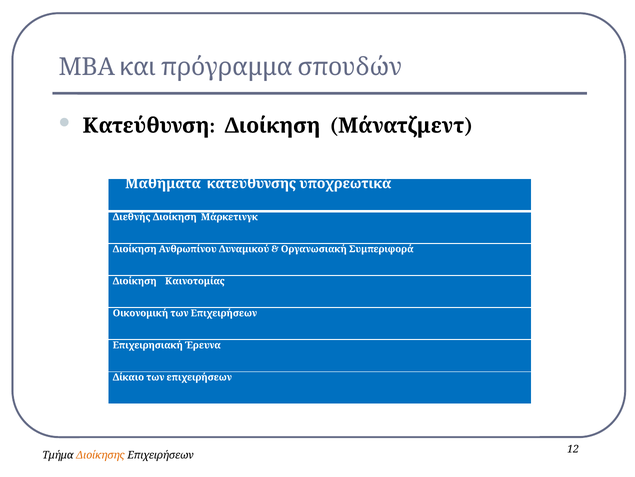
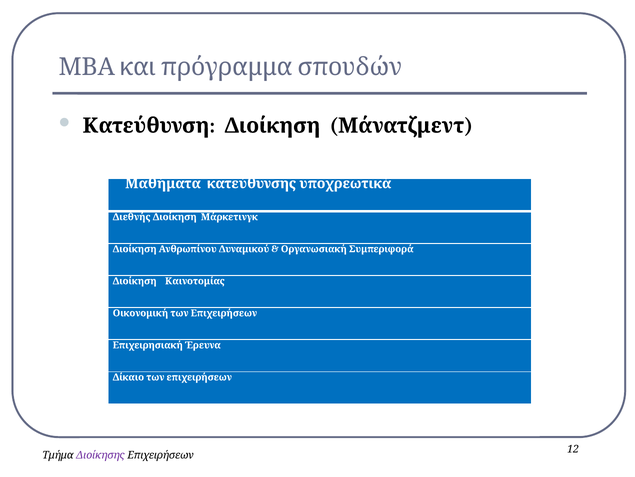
Διοίκησης colour: orange -> purple
